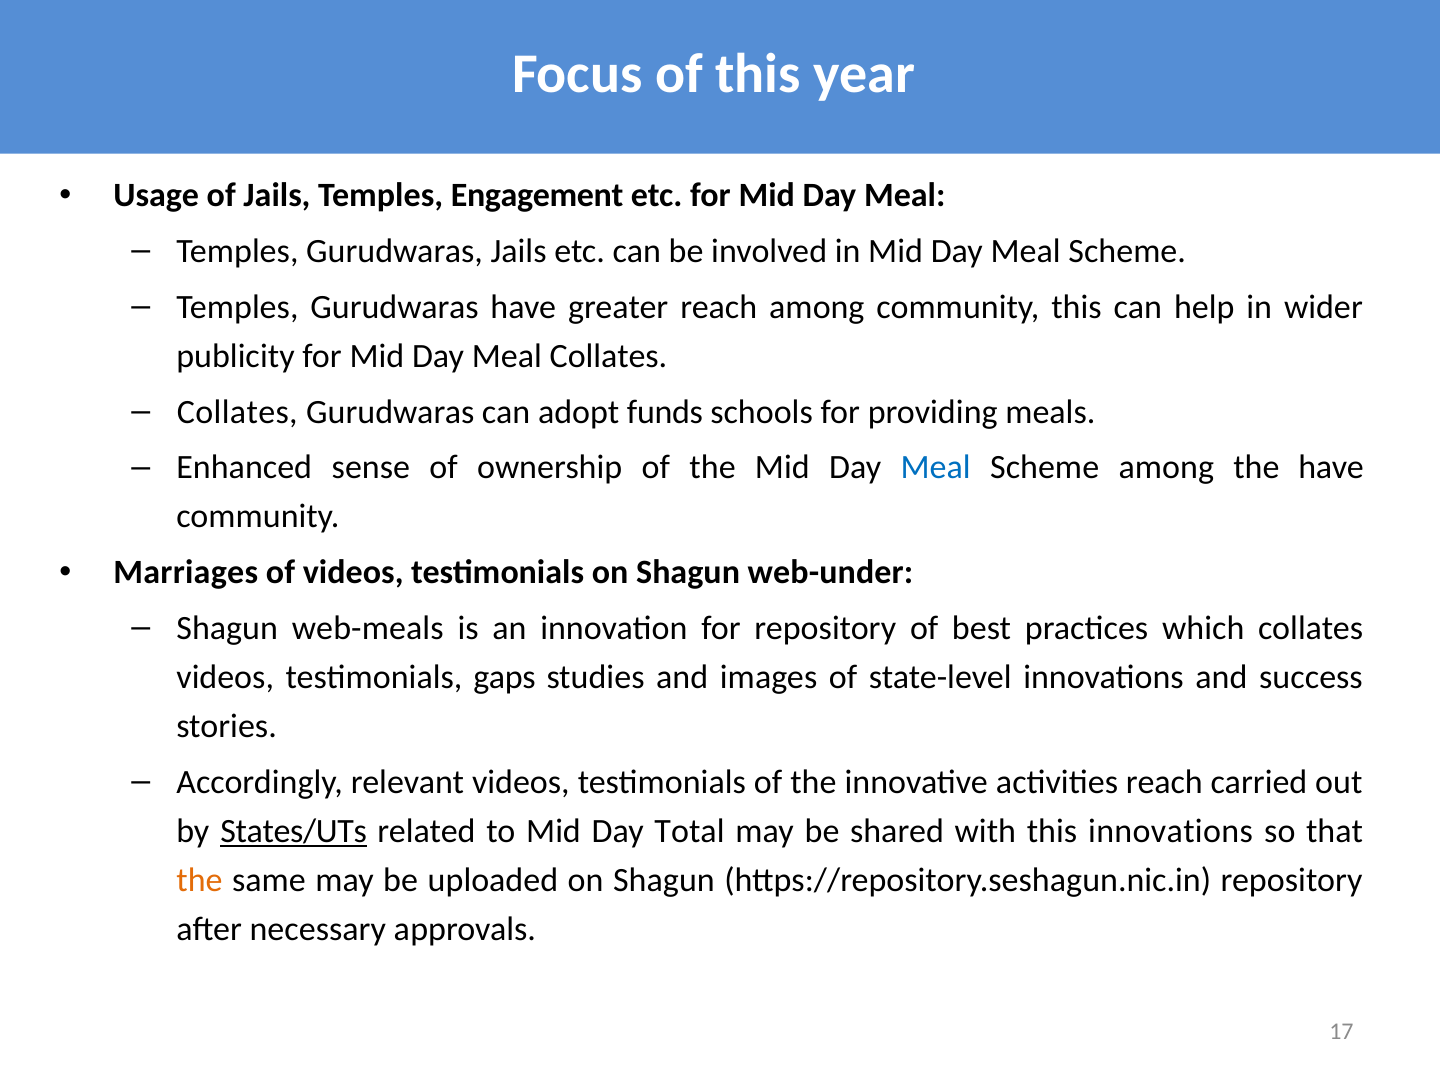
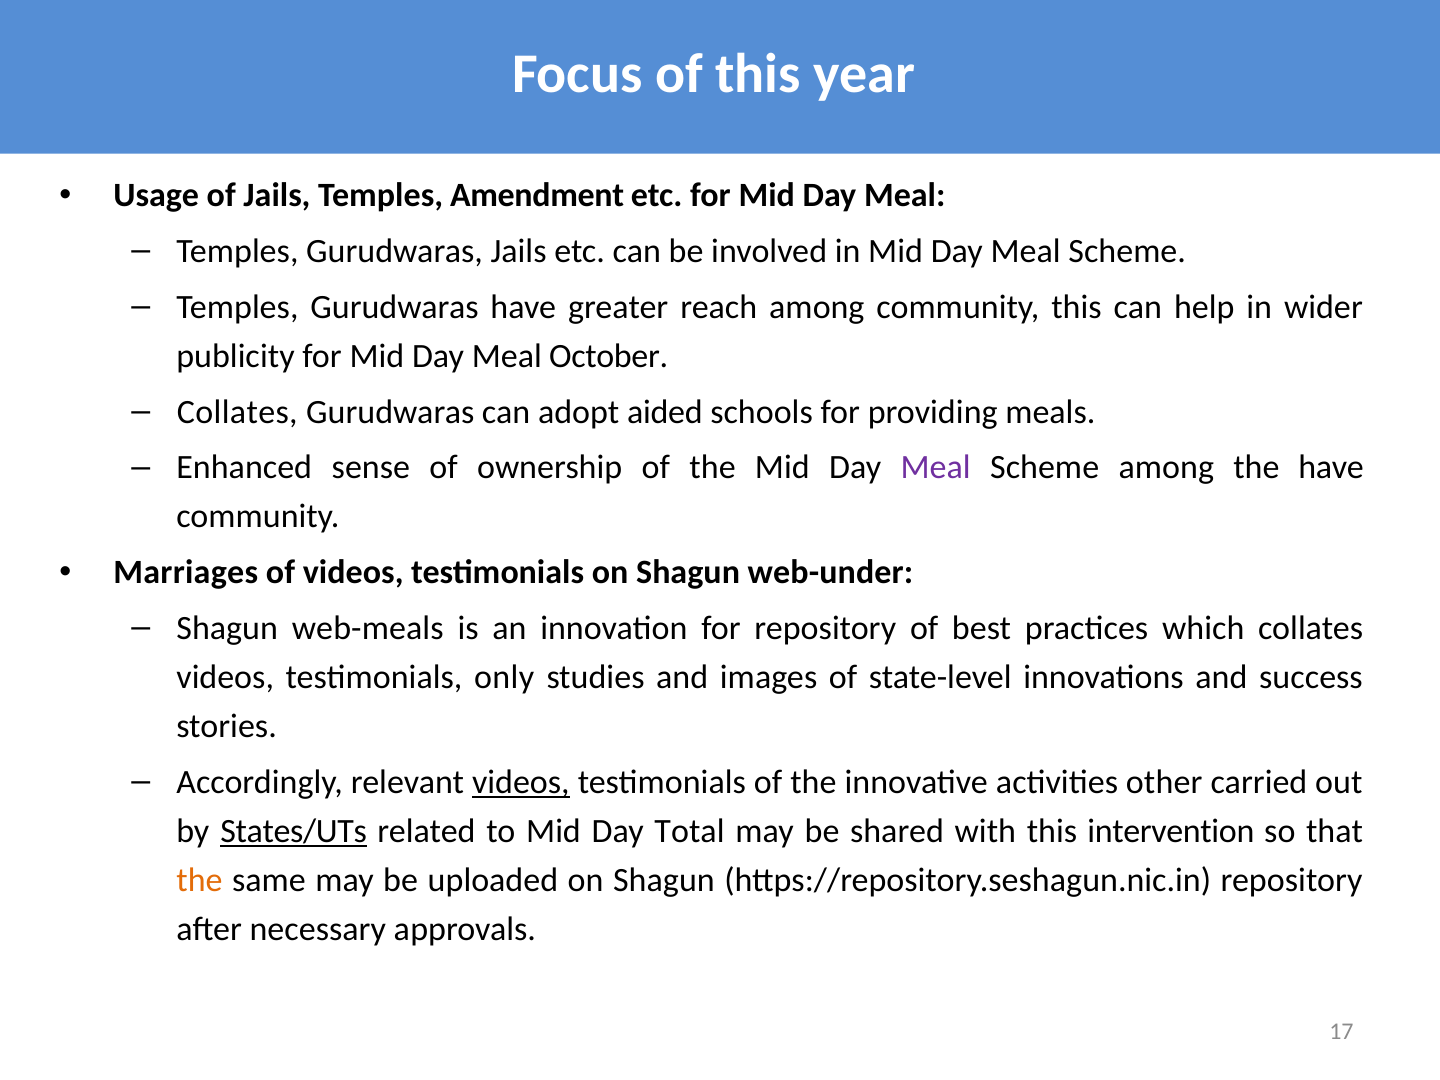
Engagement: Engagement -> Amendment
Meal Collates: Collates -> October
funds: funds -> aided
Meal at (936, 468) colour: blue -> purple
gaps: gaps -> only
videos at (521, 782) underline: none -> present
activities reach: reach -> other
this innovations: innovations -> intervention
